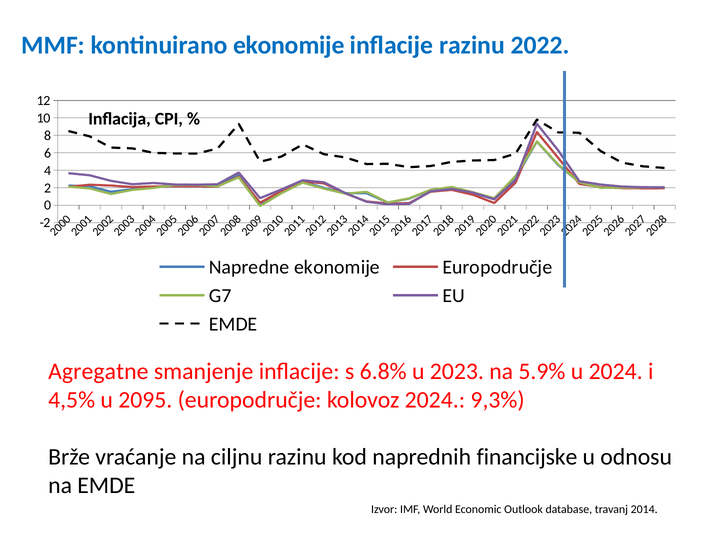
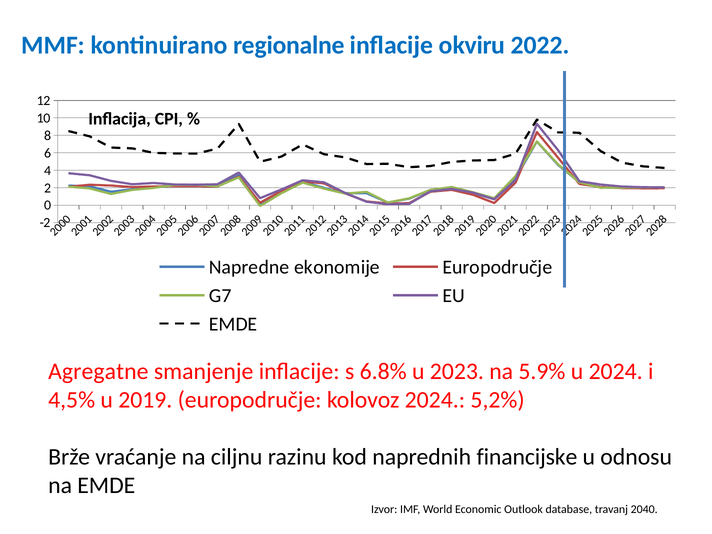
kontinuirano ekonomije: ekonomije -> regionalne
inflacije razinu: razinu -> okviru
2095: 2095 -> 2019
9,3%: 9,3% -> 5,2%
2014: 2014 -> 2040
